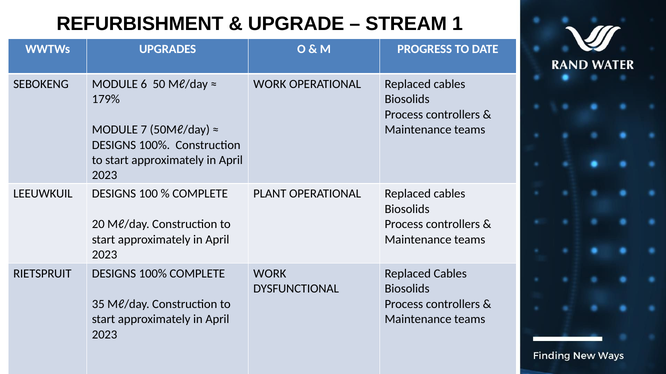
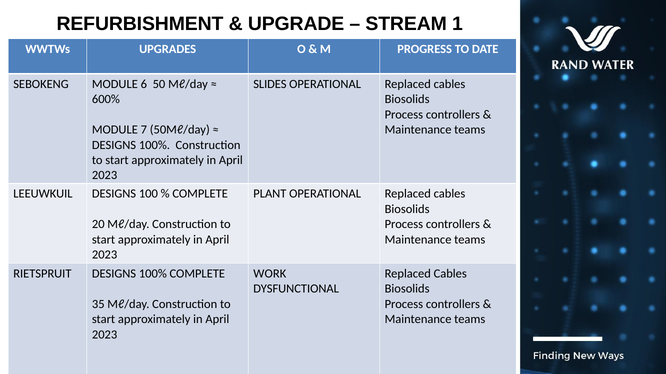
WORK at (270, 84): WORK -> SLIDES
179%: 179% -> 600%
